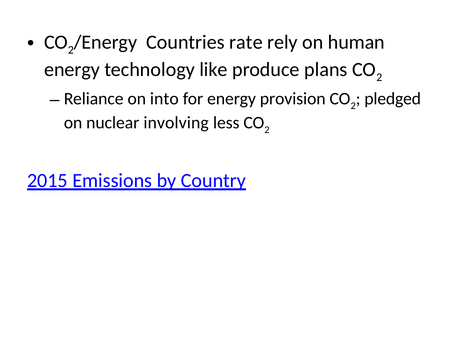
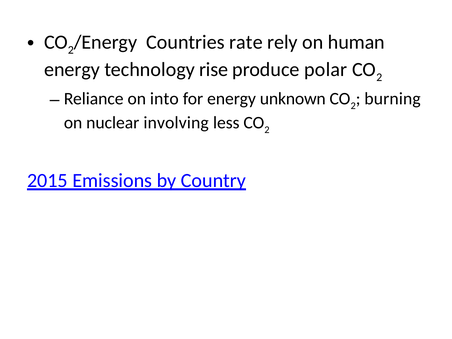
like: like -> rise
plans: plans -> polar
provision: provision -> unknown
pledged: pledged -> burning
